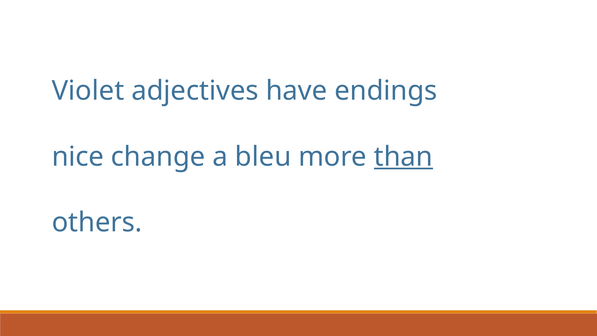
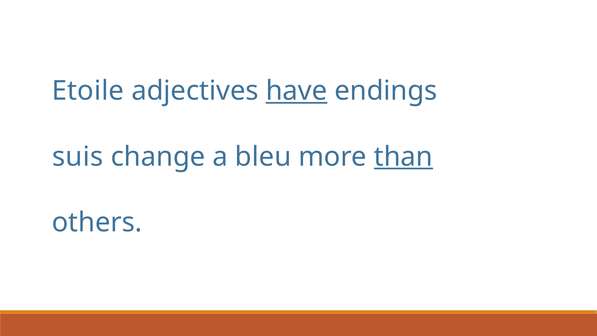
Violet: Violet -> Etoile
have underline: none -> present
nice: nice -> suis
